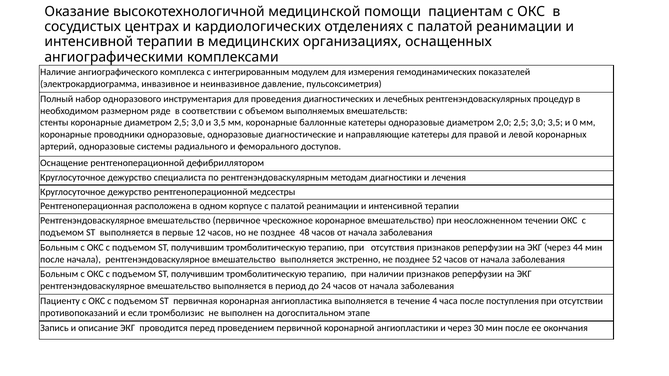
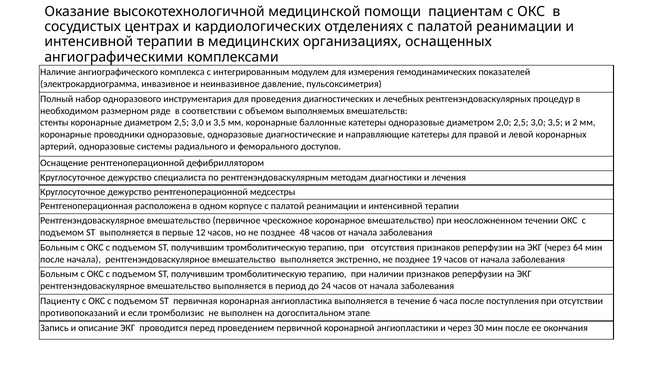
0: 0 -> 2
44: 44 -> 64
52: 52 -> 19
4: 4 -> 6
